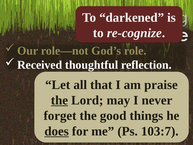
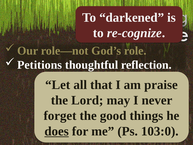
Received: Received -> Petitions
the at (59, 100) underline: present -> none
103:7: 103:7 -> 103:0
